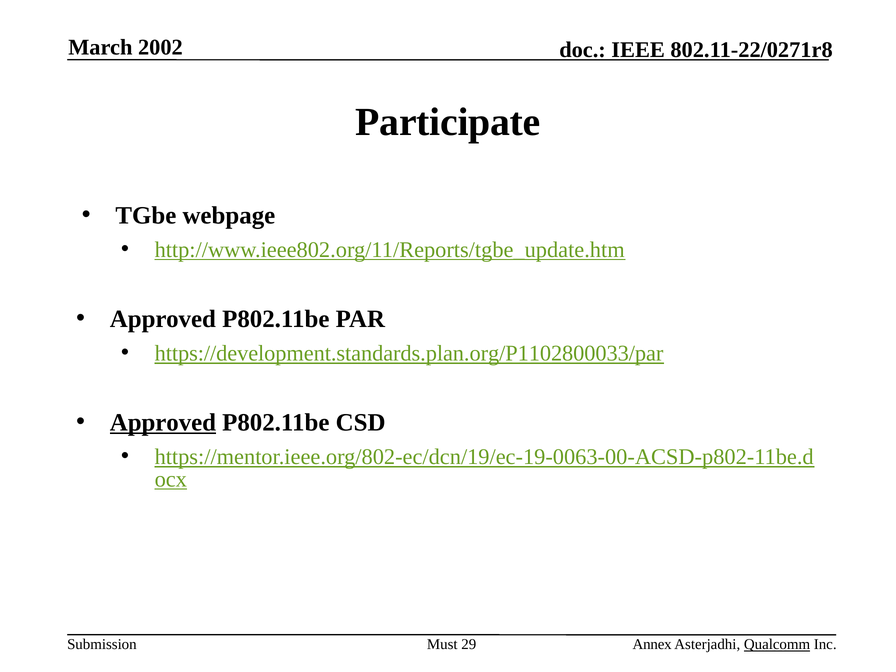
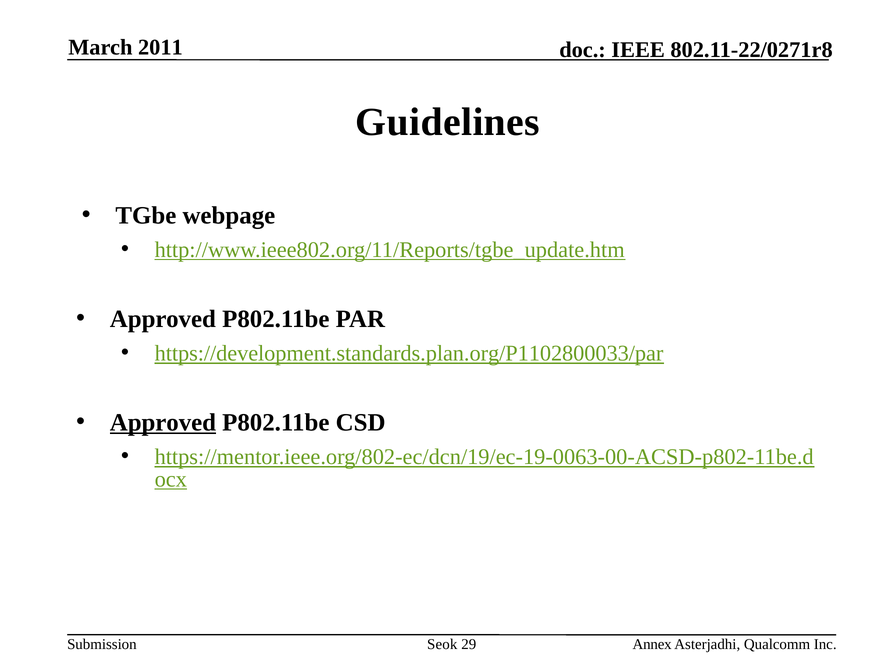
2002: 2002 -> 2011
Participate: Participate -> Guidelines
Must: Must -> Seok
Qualcomm underline: present -> none
